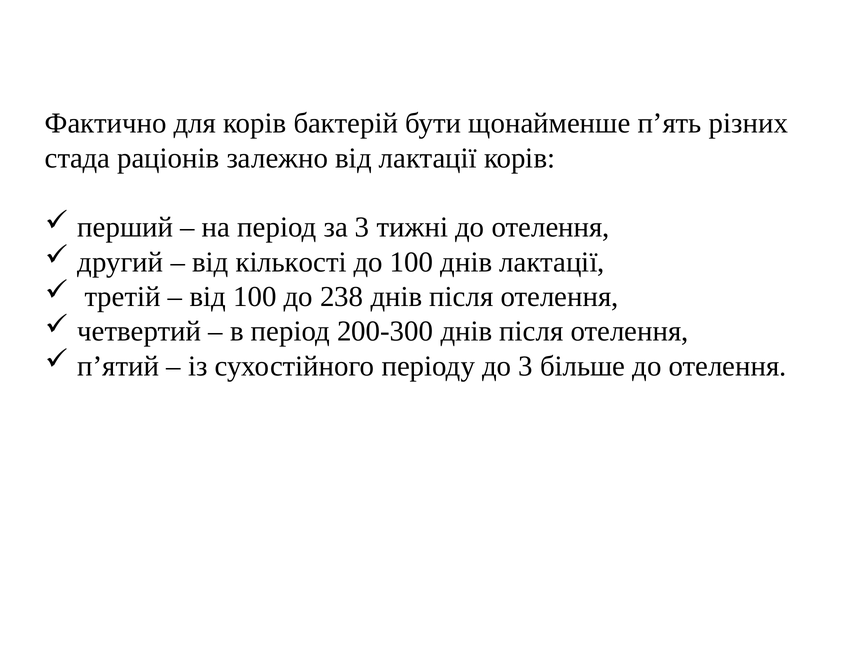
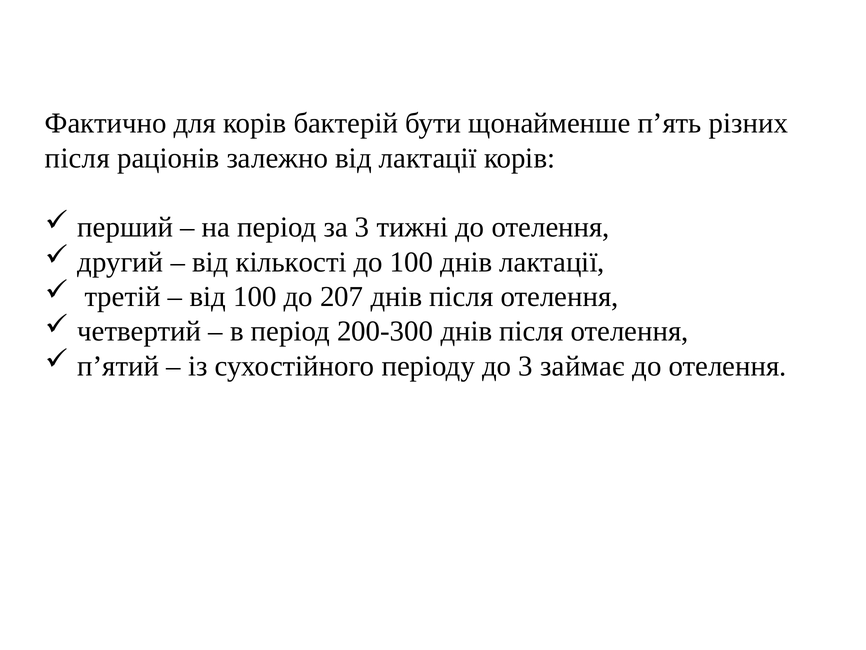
стада at (78, 158): стада -> після
238: 238 -> 207
більше: більше -> займає
